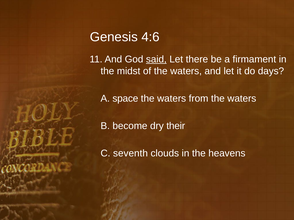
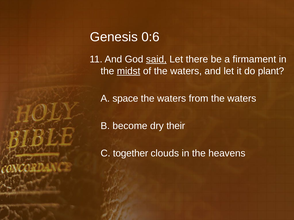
4:6: 4:6 -> 0:6
midst underline: none -> present
days: days -> plant
seventh: seventh -> together
